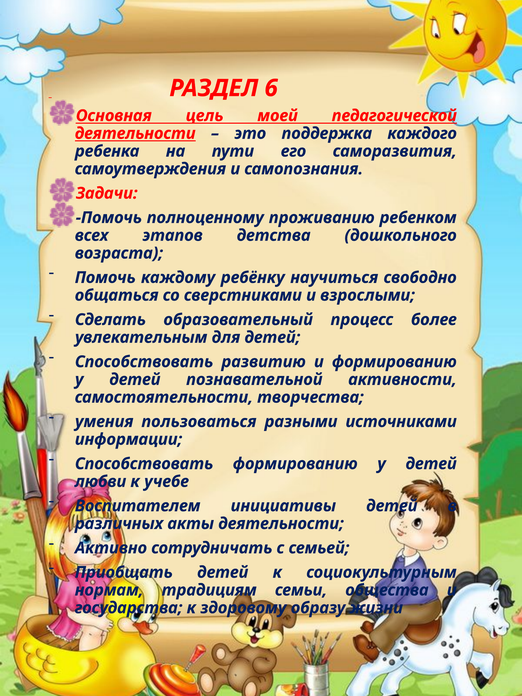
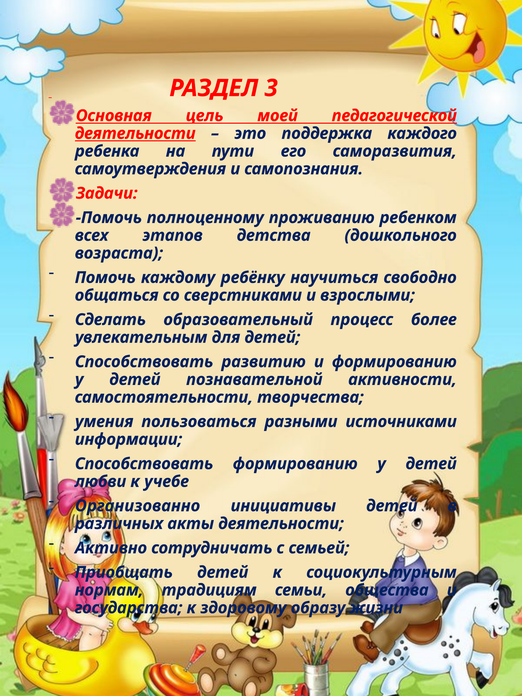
6: 6 -> 3
Воспитателем: Воспитателем -> Организованно
